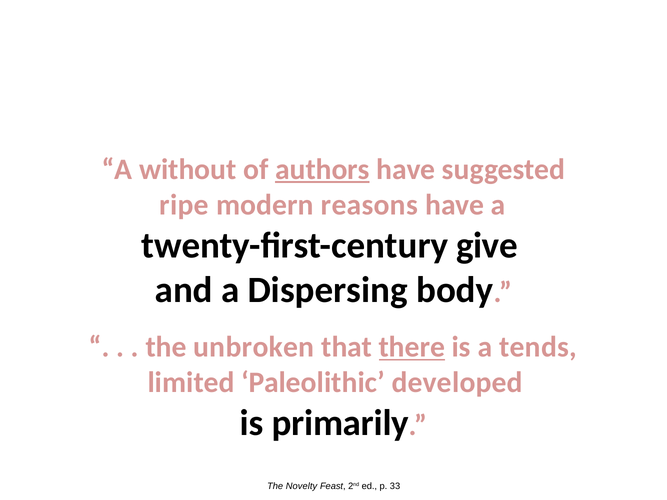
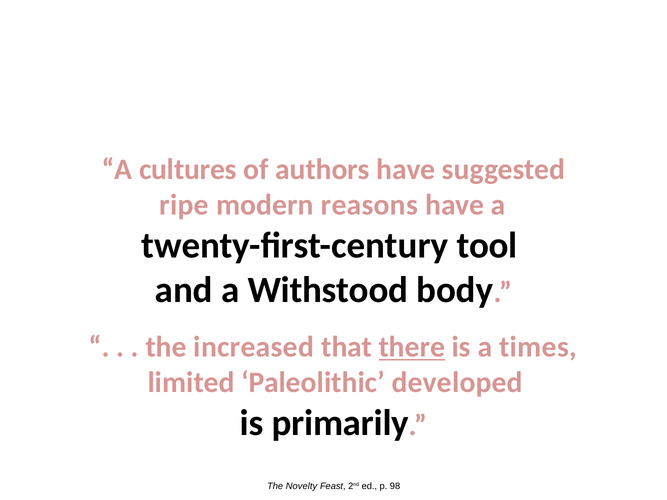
without: without -> cultures
authors underline: present -> none
give: give -> tool
Dispersing: Dispersing -> Withstood
unbroken: unbroken -> increased
tends: tends -> times
33: 33 -> 98
